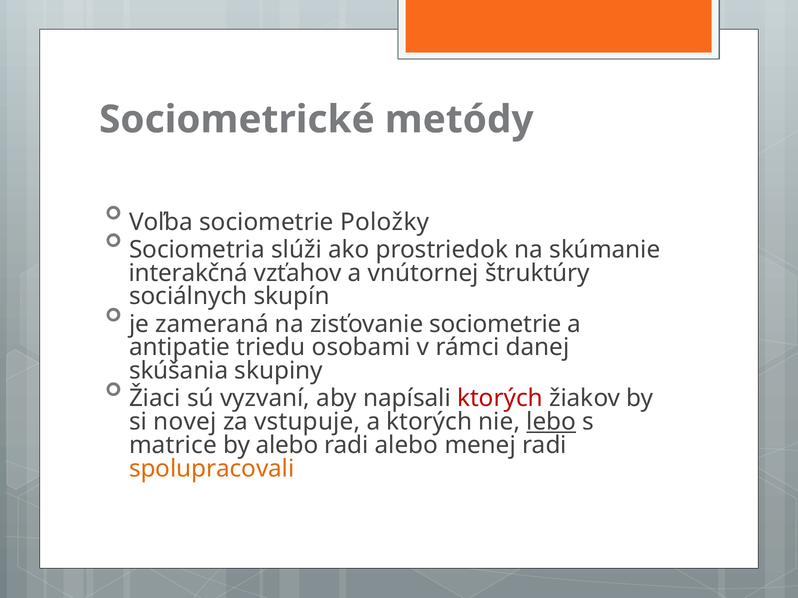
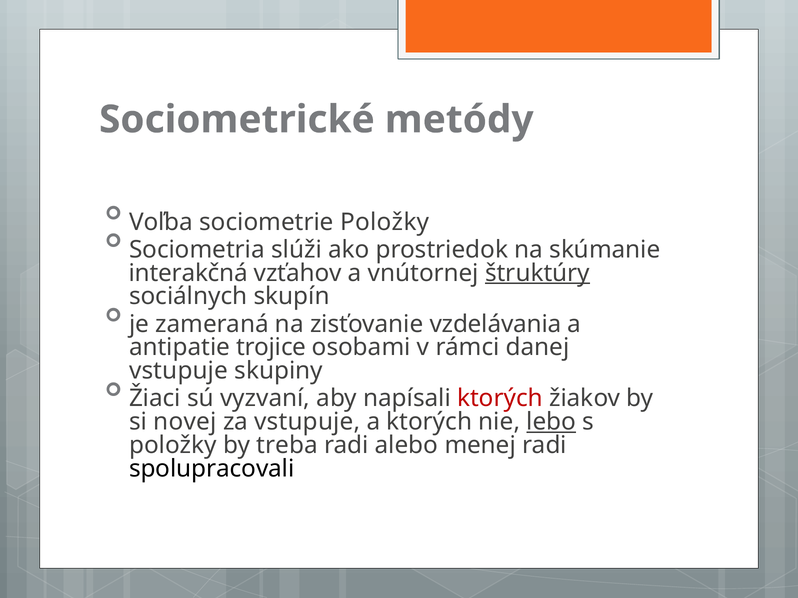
štruktúry underline: none -> present
zisťovanie sociometrie: sociometrie -> vzdelávania
triedu: triedu -> trojice
skúšania at (179, 371): skúšania -> vstupuje
matrice at (173, 446): matrice -> položky
by alebo: alebo -> treba
spolupracovali colour: orange -> black
